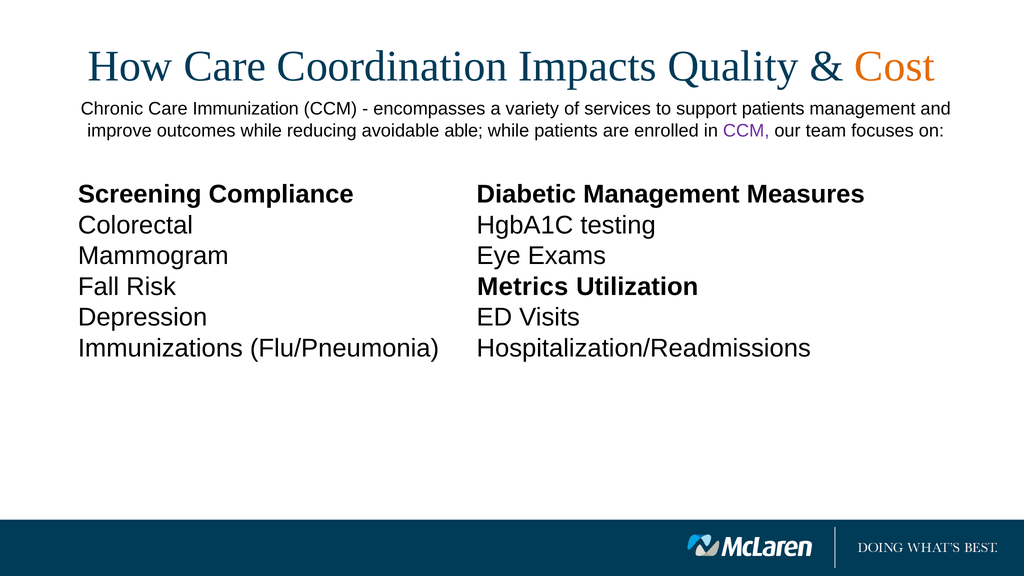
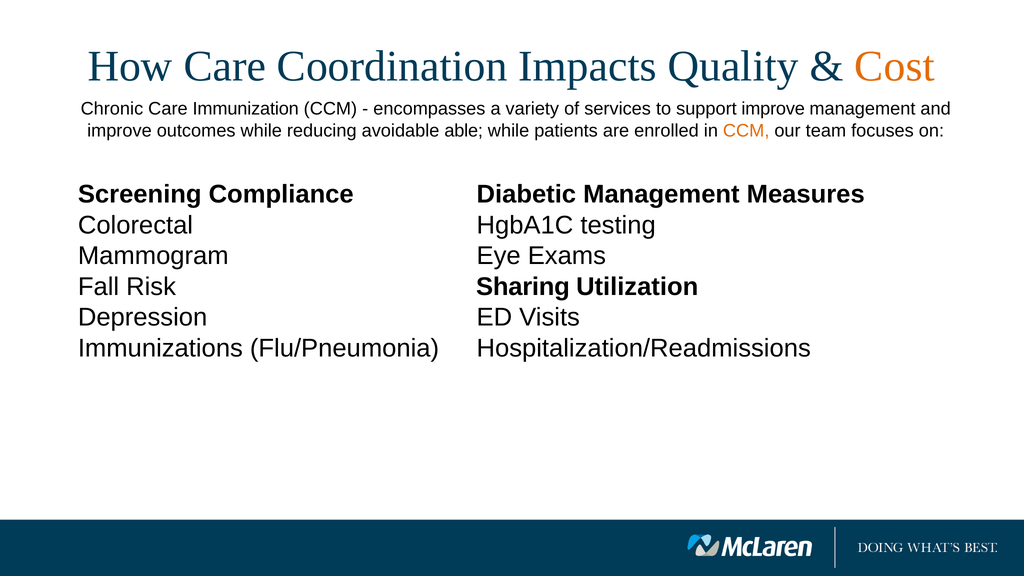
support patients: patients -> improve
CCM at (746, 131) colour: purple -> orange
Metrics: Metrics -> Sharing
